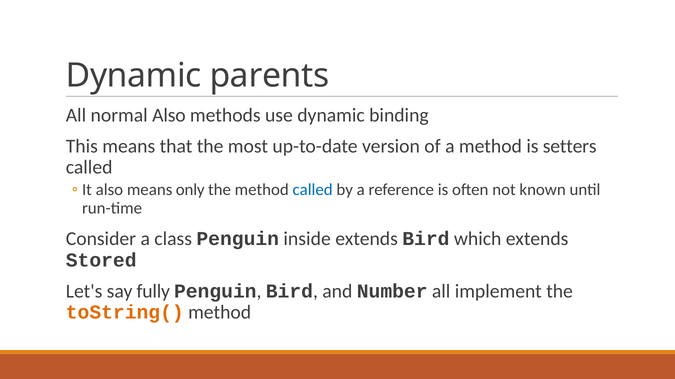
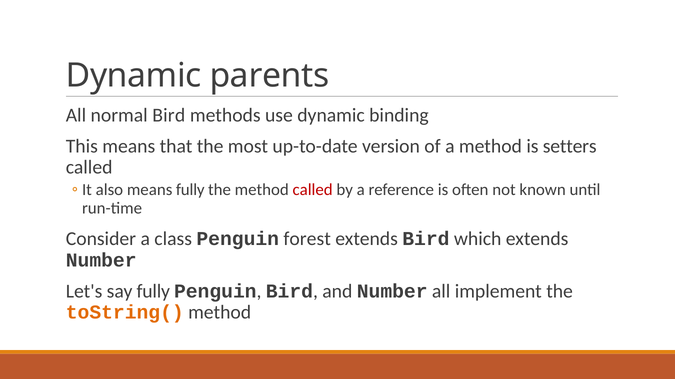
normal Also: Also -> Bird
means only: only -> fully
called at (313, 190) colour: blue -> red
inside: inside -> forest
Stored at (101, 261): Stored -> Number
